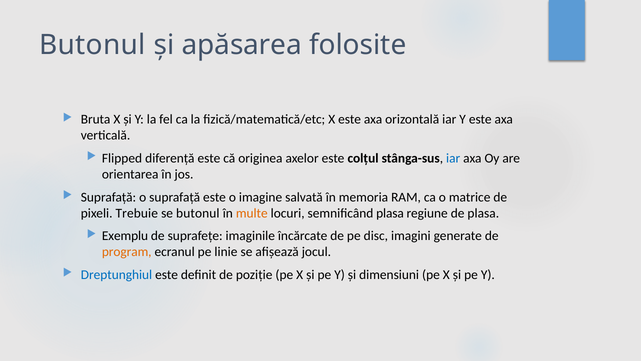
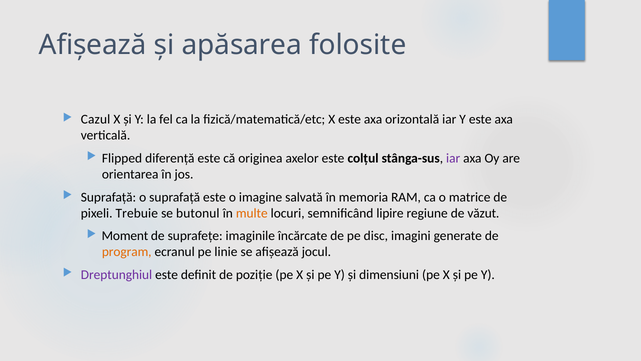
Butonul at (92, 45): Butonul -> Afișează
Bruta: Bruta -> Cazul
iar at (453, 158) colour: blue -> purple
semnificând plasa: plasa -> lipire
de plasa: plasa -> văzut
Exemplu: Exemplu -> Moment
Dreptunghiul colour: blue -> purple
